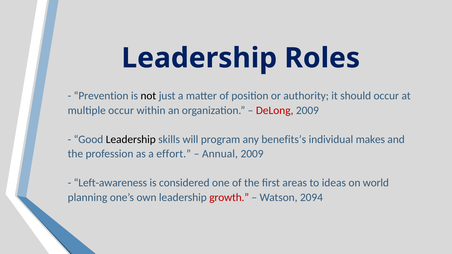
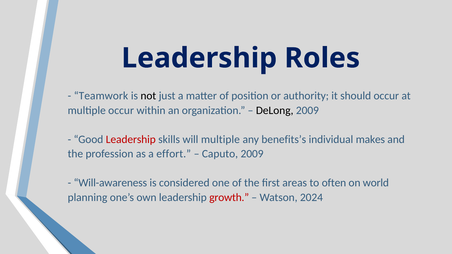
Prevention: Prevention -> Teamwork
DeLong colour: red -> black
Leadership at (131, 139) colour: black -> red
will program: program -> multiple
Annual: Annual -> Caputo
Left-awareness: Left-awareness -> Will-awareness
ideas: ideas -> often
2094: 2094 -> 2024
